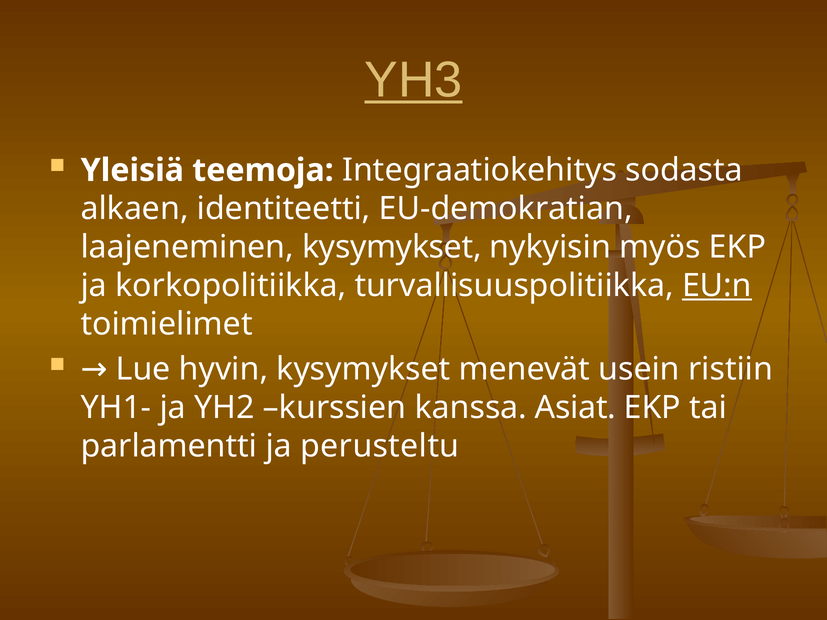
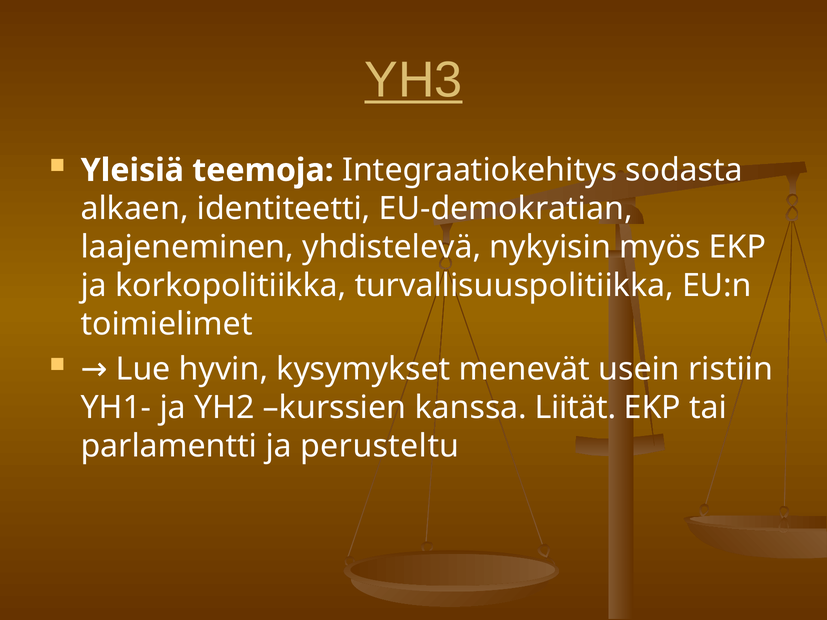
laajeneminen kysymykset: kysymykset -> yhdistelevä
EU:n underline: present -> none
Asiat: Asiat -> Liität
